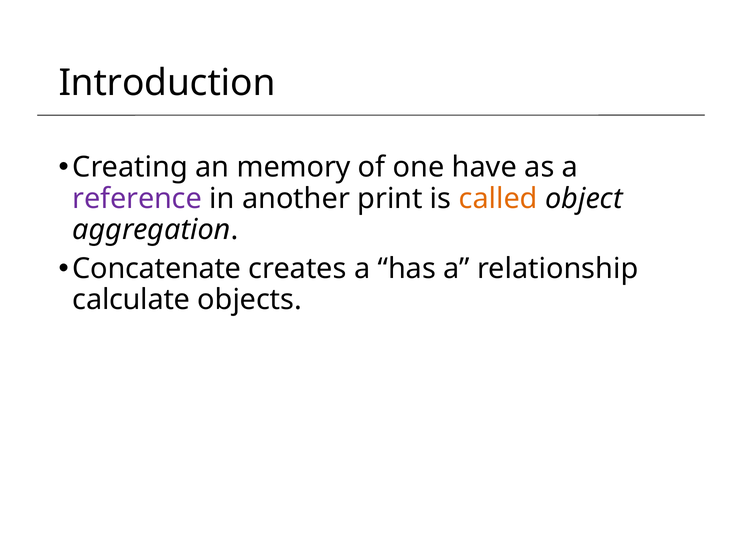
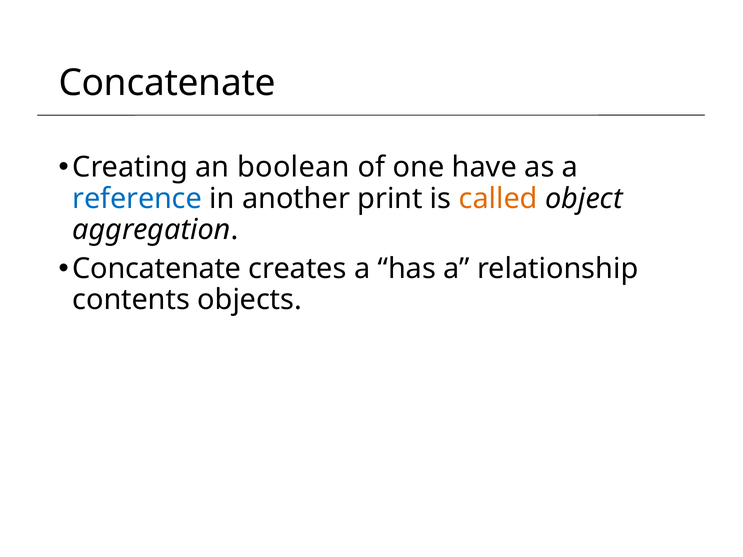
Introduction at (167, 83): Introduction -> Concatenate
memory: memory -> boolean
reference colour: purple -> blue
calculate: calculate -> contents
